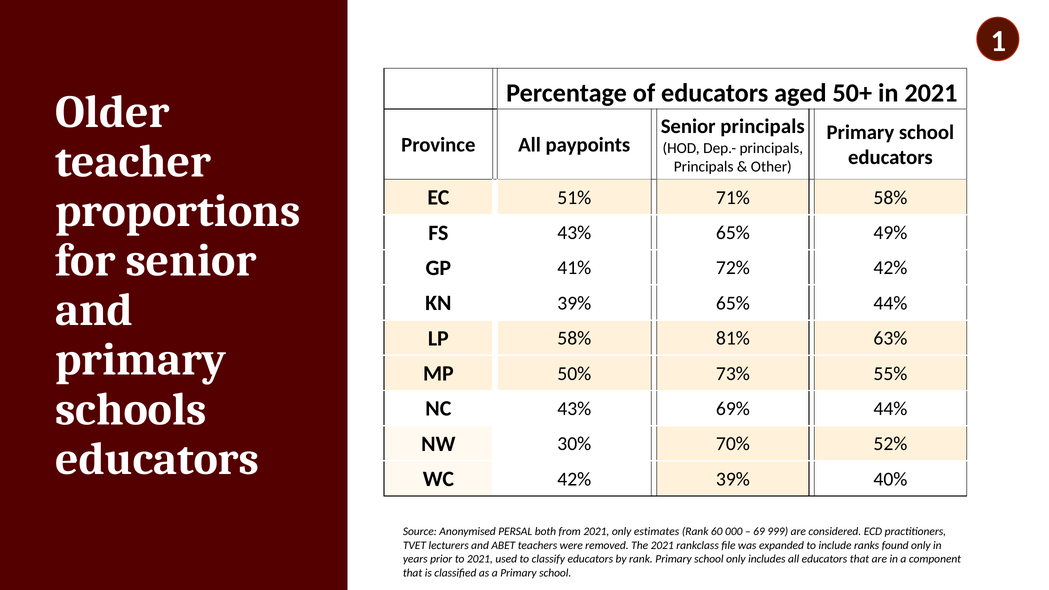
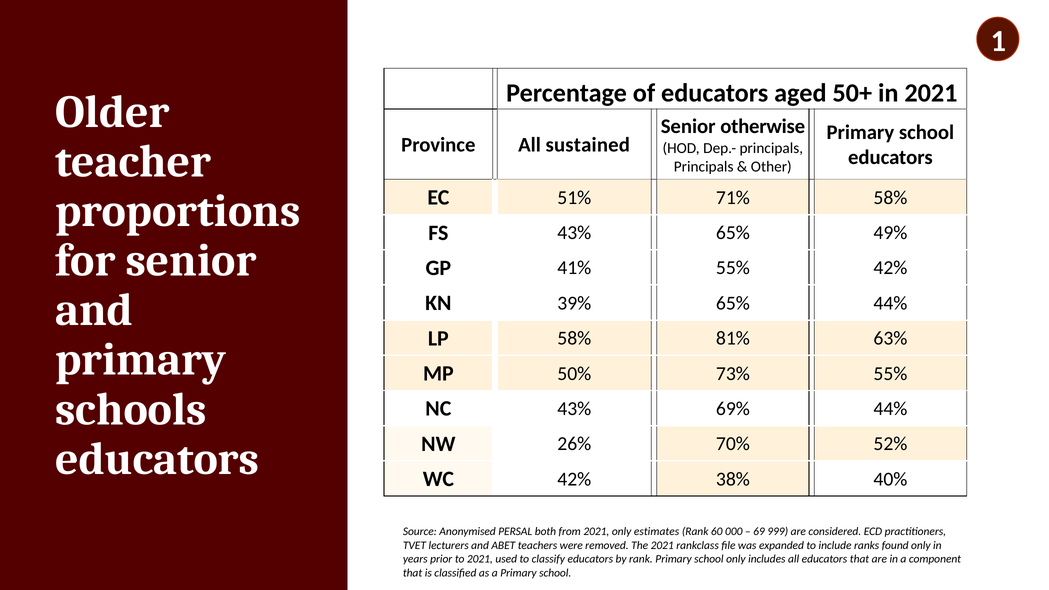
Senior principals: principals -> otherwise
paypoints: paypoints -> sustained
41% 72%: 72% -> 55%
30%: 30% -> 26%
42% 39%: 39% -> 38%
